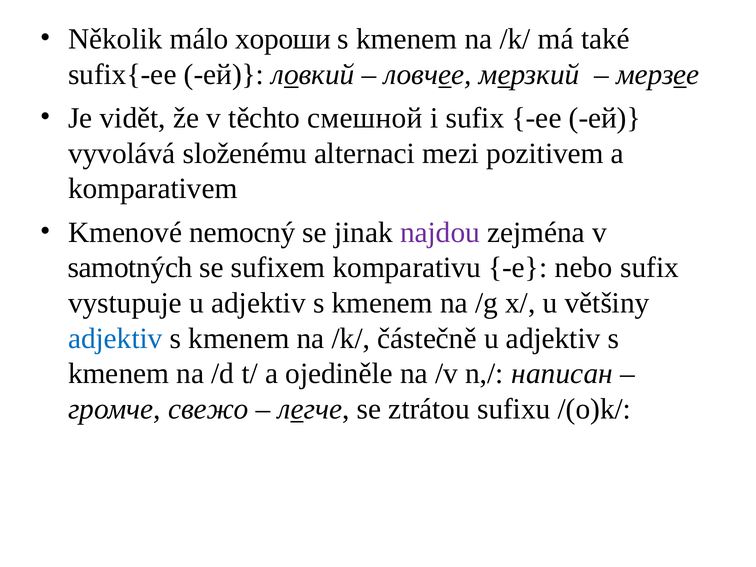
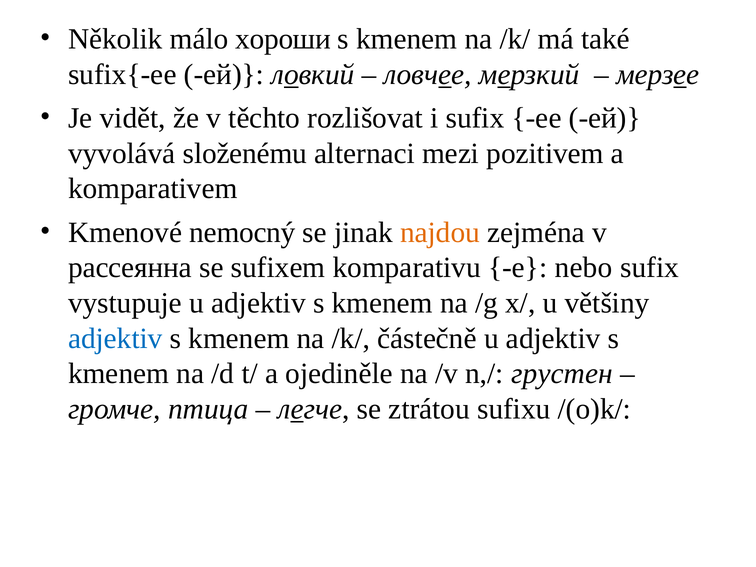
смешной: смешной -> rozlišovat
najdou colour: purple -> orange
samotných: samotných -> рассеянна
написан: написан -> грустен
свежо: свежо -> птица
